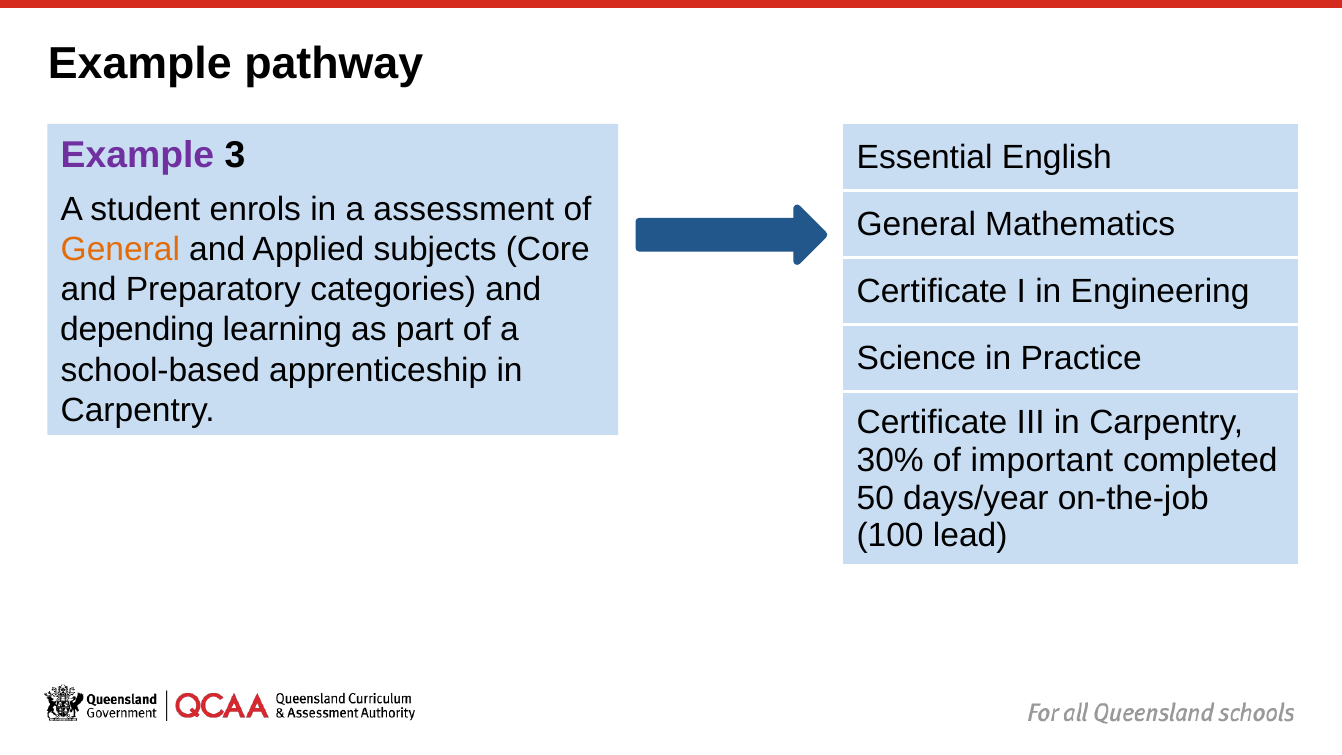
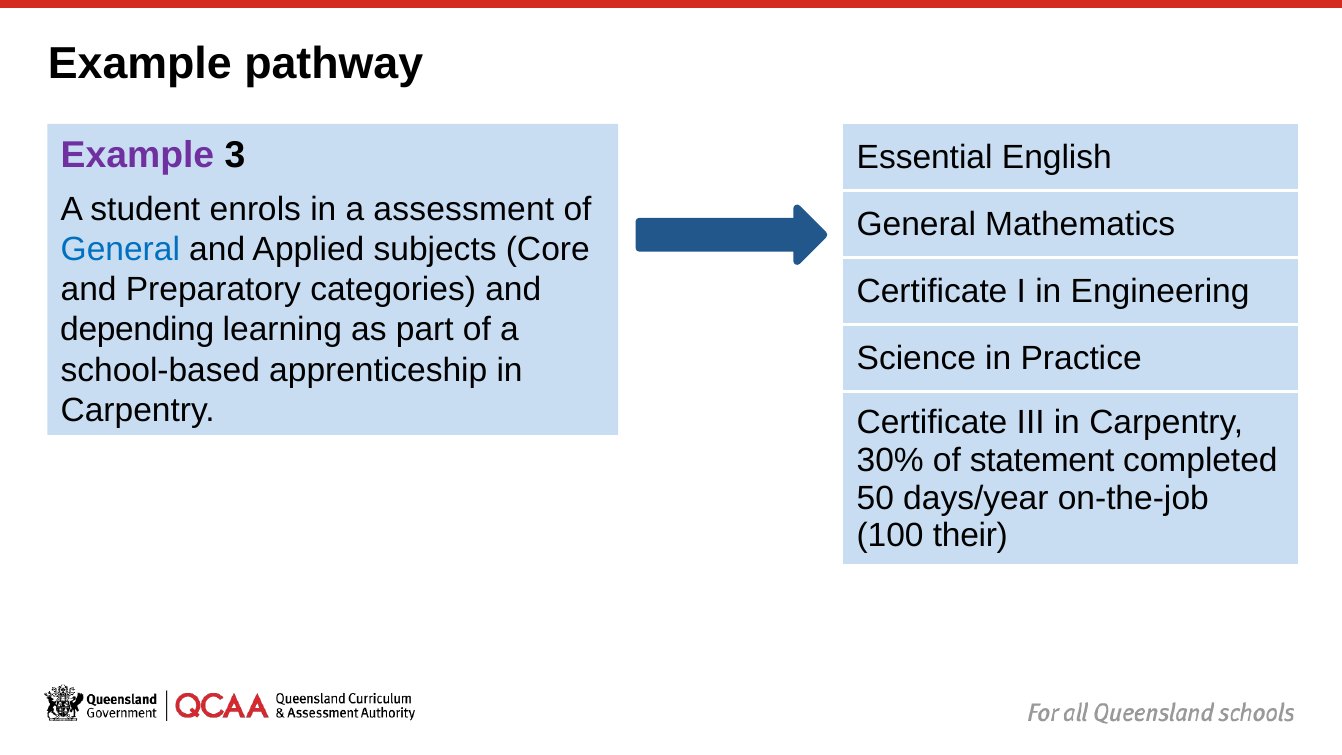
General at (120, 249) colour: orange -> blue
important: important -> statement
lead: lead -> their
